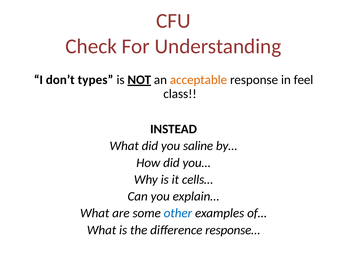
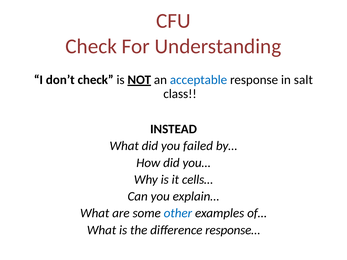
don’t types: types -> check
acceptable colour: orange -> blue
feel: feel -> salt
saline: saline -> failed
